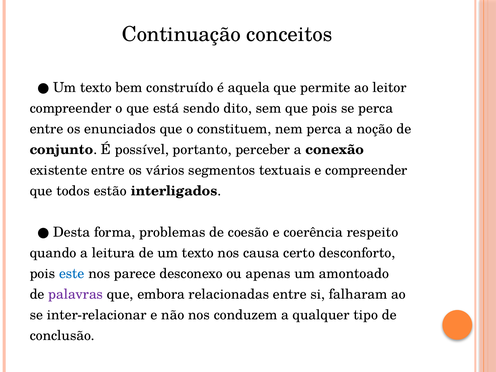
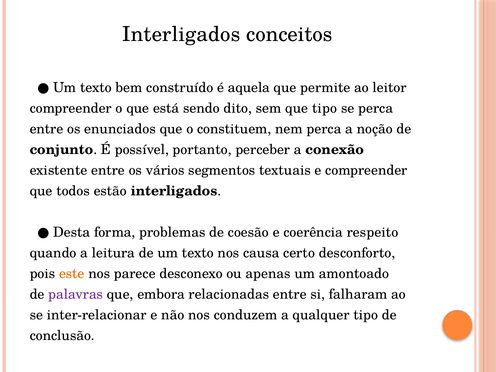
Continuação at (181, 34): Continuação -> Interligados
que pois: pois -> tipo
este colour: blue -> orange
